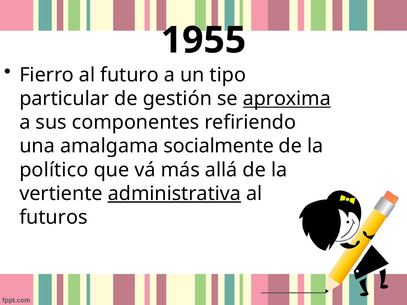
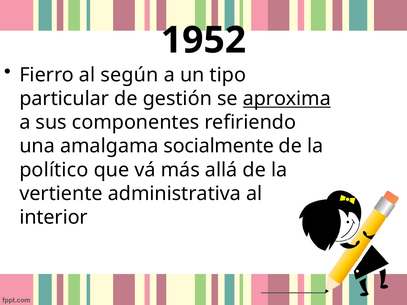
1955: 1955 -> 1952
futuro: futuro -> según
administrativa underline: present -> none
futuros: futuros -> interior
